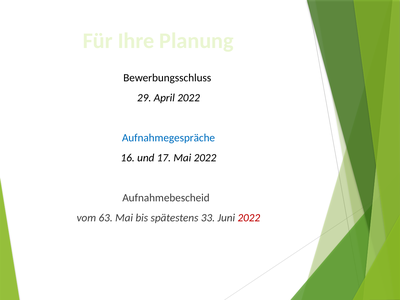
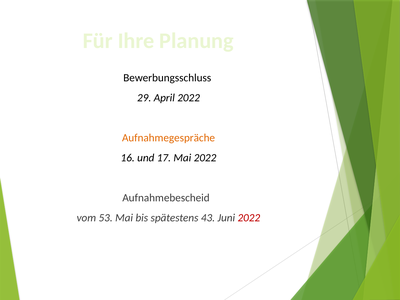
Aufnahmegespräche colour: blue -> orange
63: 63 -> 53
33: 33 -> 43
